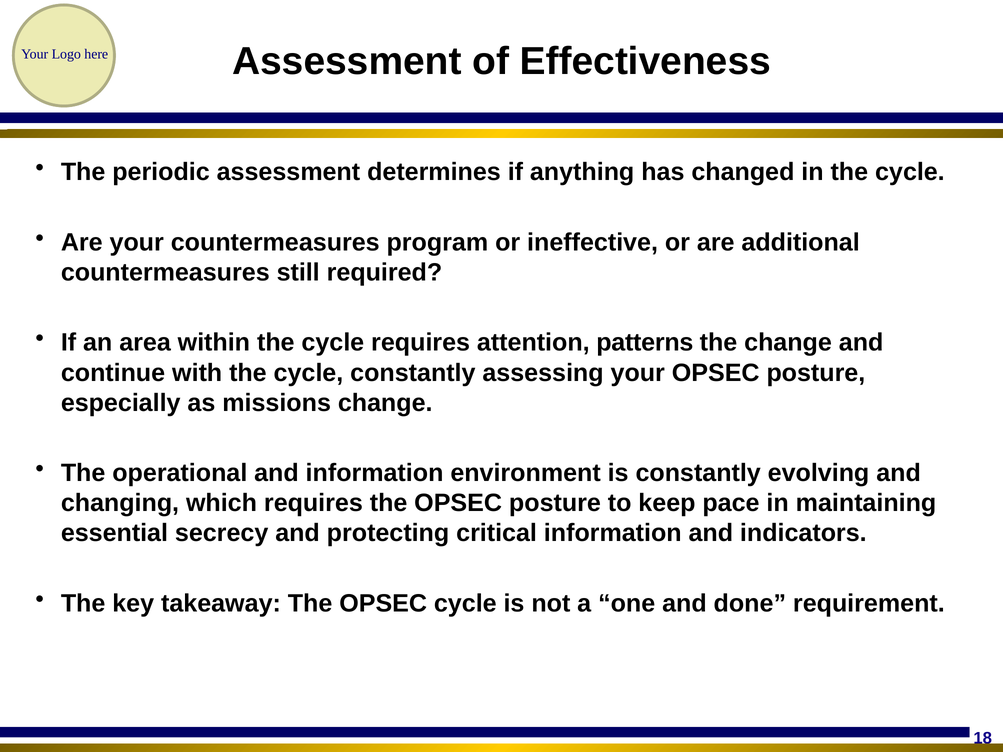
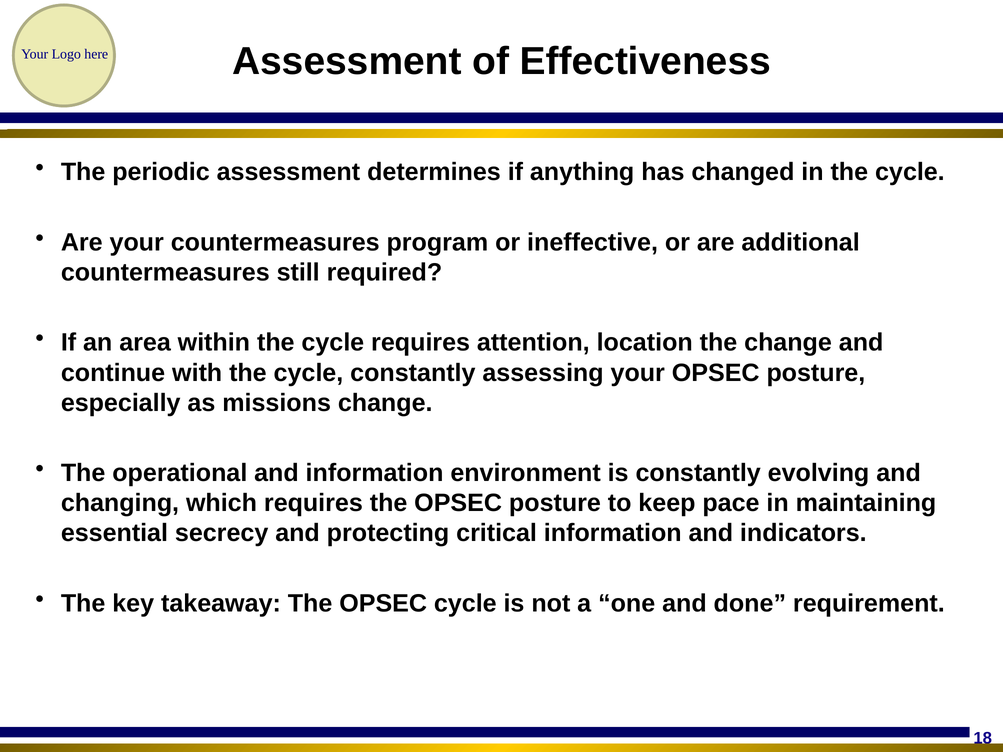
patterns: patterns -> location
